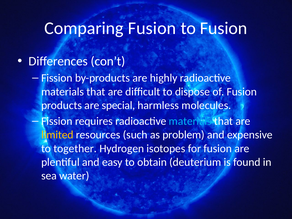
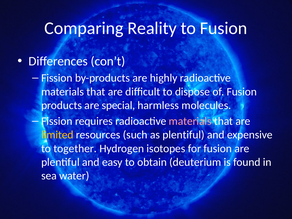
Comparing Fusion: Fusion -> Reality
materials at (190, 121) colour: light blue -> pink
as problem: problem -> plentiful
